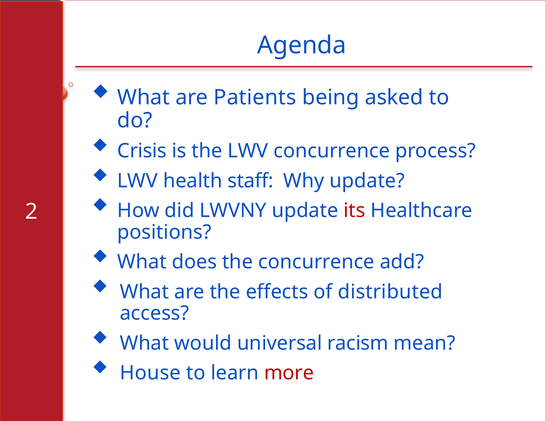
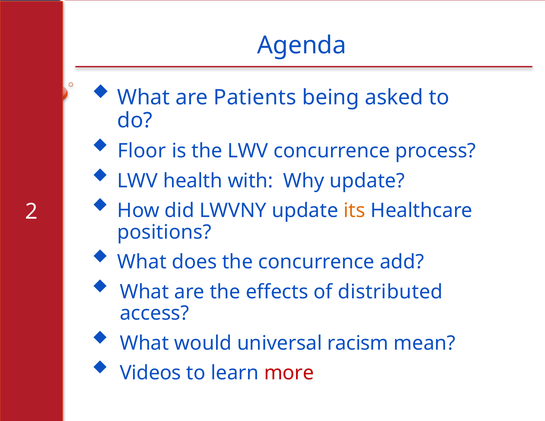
Crisis: Crisis -> Floor
staff: staff -> with
its colour: red -> orange
House: House -> Videos
